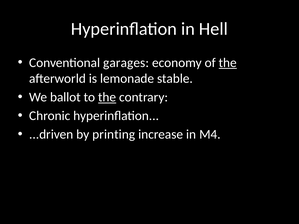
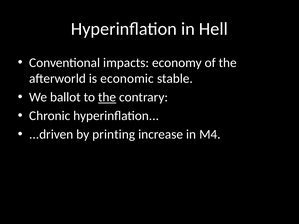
garages: garages -> impacts
the at (228, 63) underline: present -> none
lemonade: lemonade -> economic
